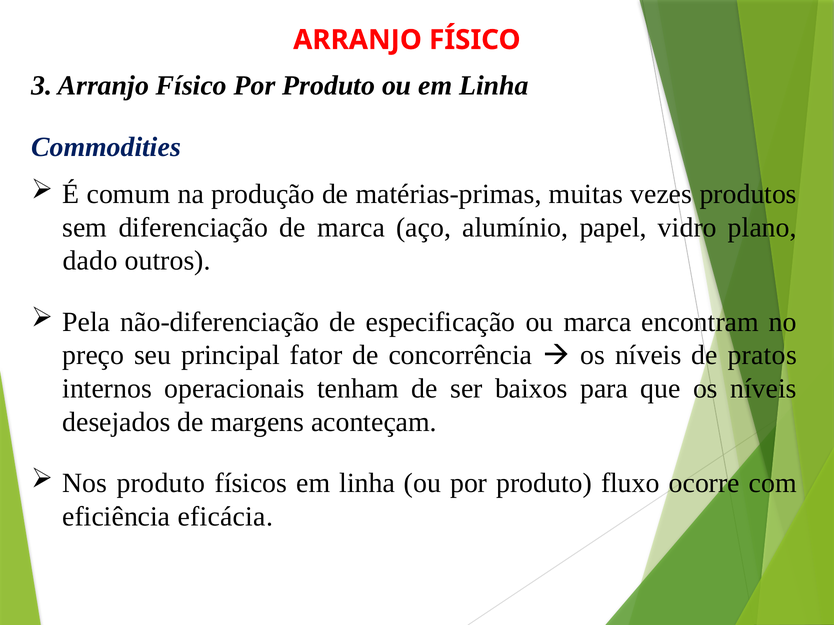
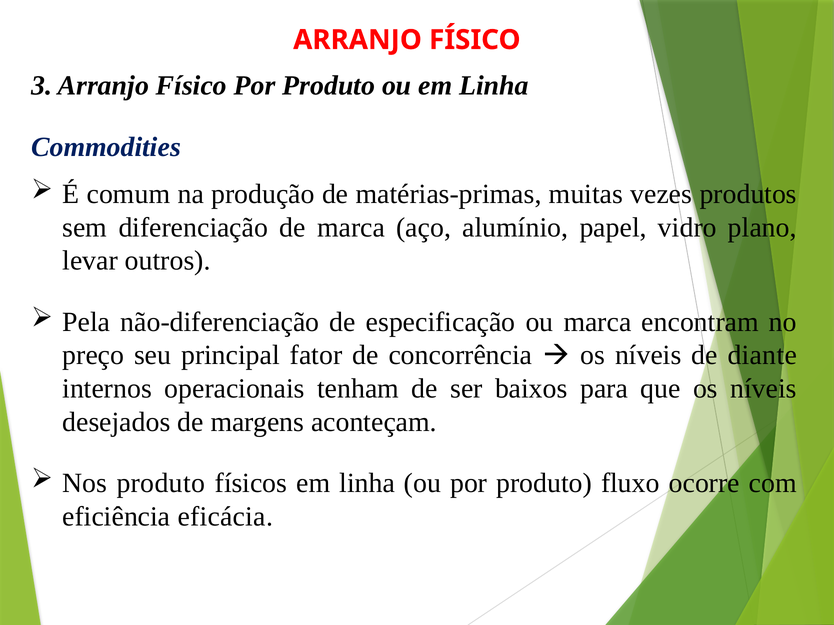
dado: dado -> levar
pratos: pratos -> diante
